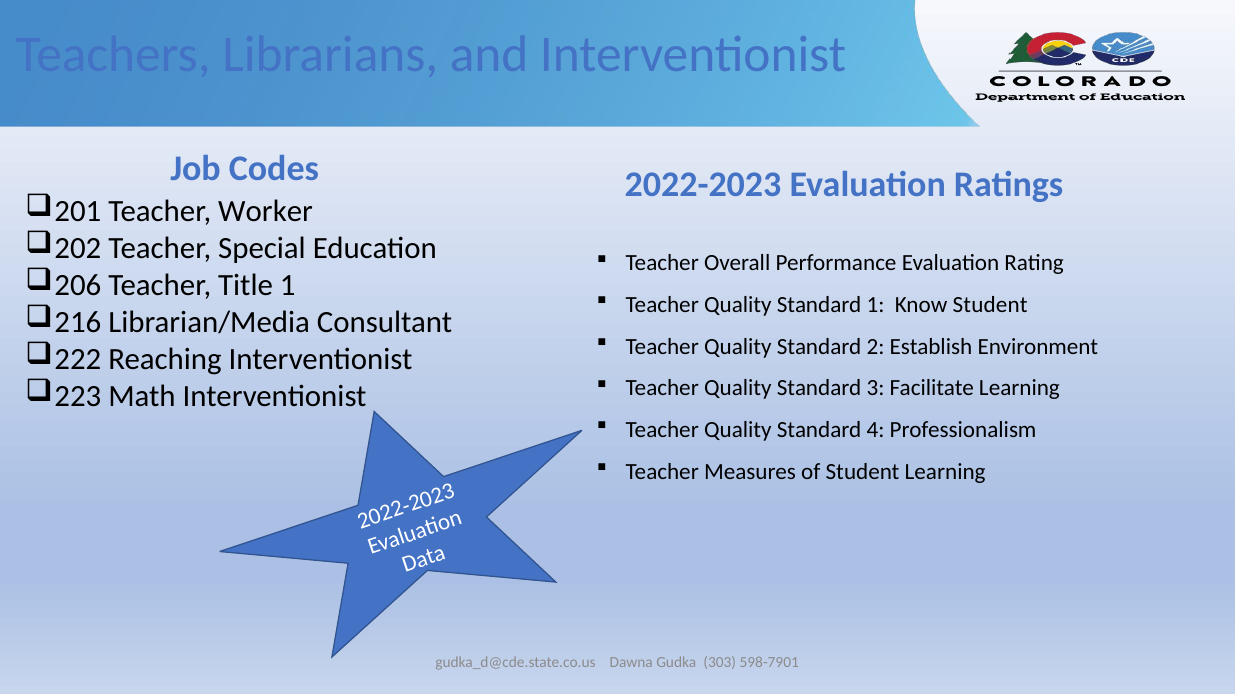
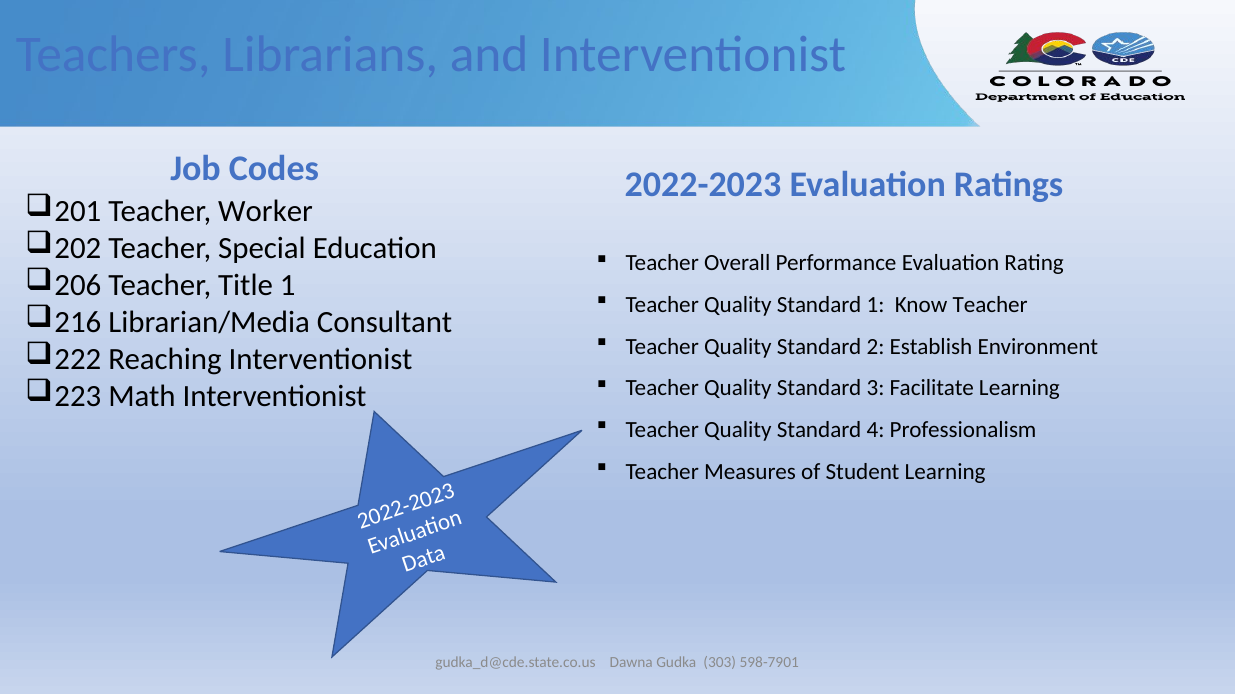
Know Student: Student -> Teacher
